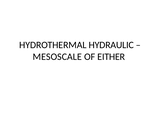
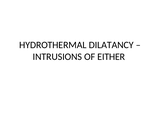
HYDRAULIC: HYDRAULIC -> DILATANCY
MESOSCALE: MESOSCALE -> INTRUSIONS
